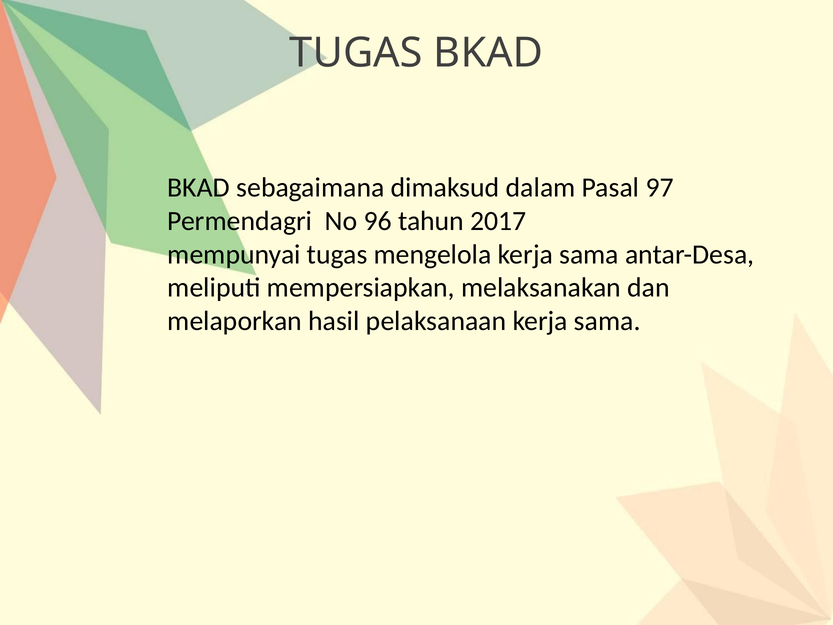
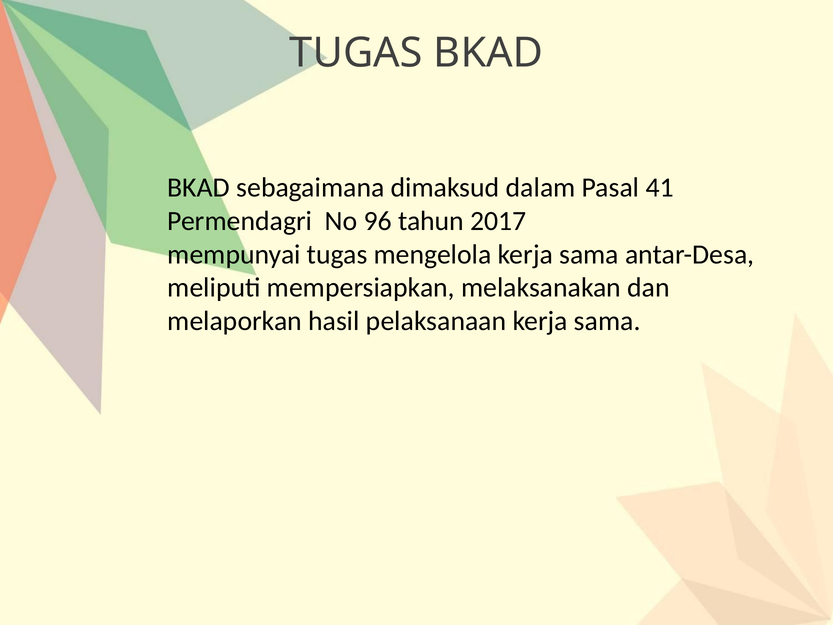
97: 97 -> 41
